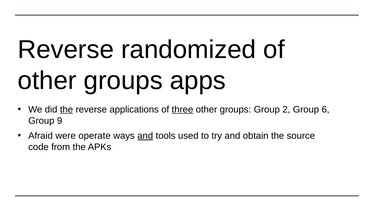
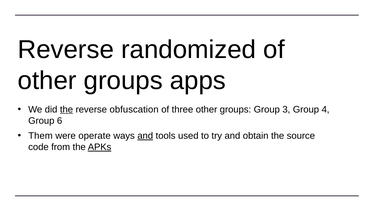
applications: applications -> obfuscation
three underline: present -> none
2: 2 -> 3
6: 6 -> 4
9: 9 -> 6
Afraid: Afraid -> Them
APKs underline: none -> present
